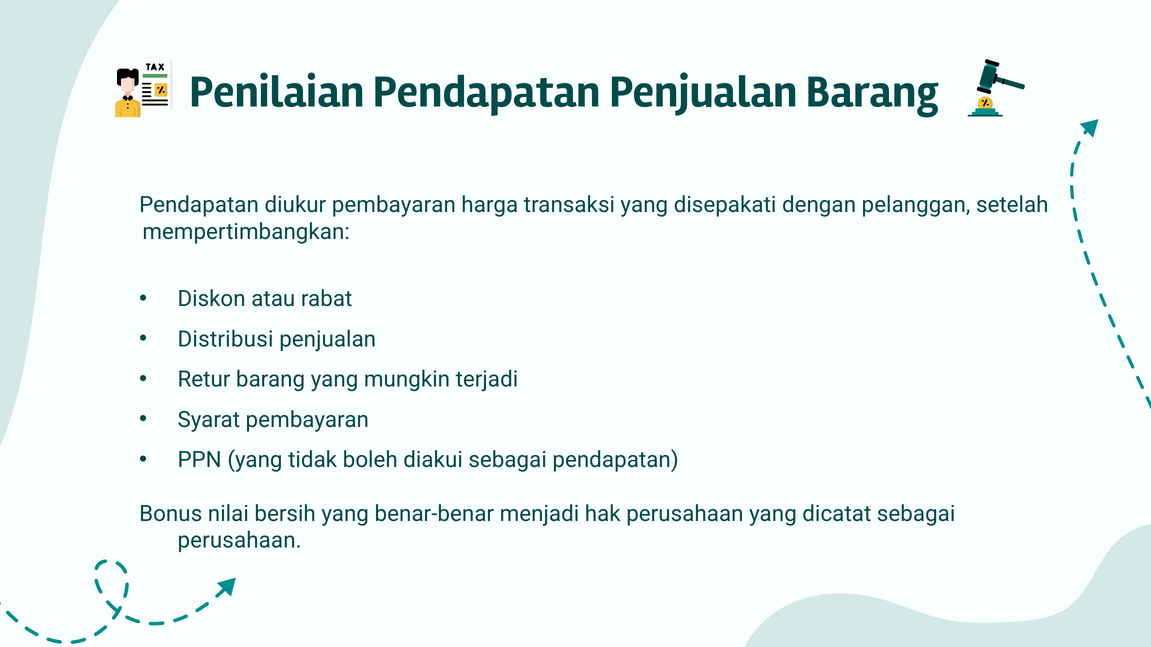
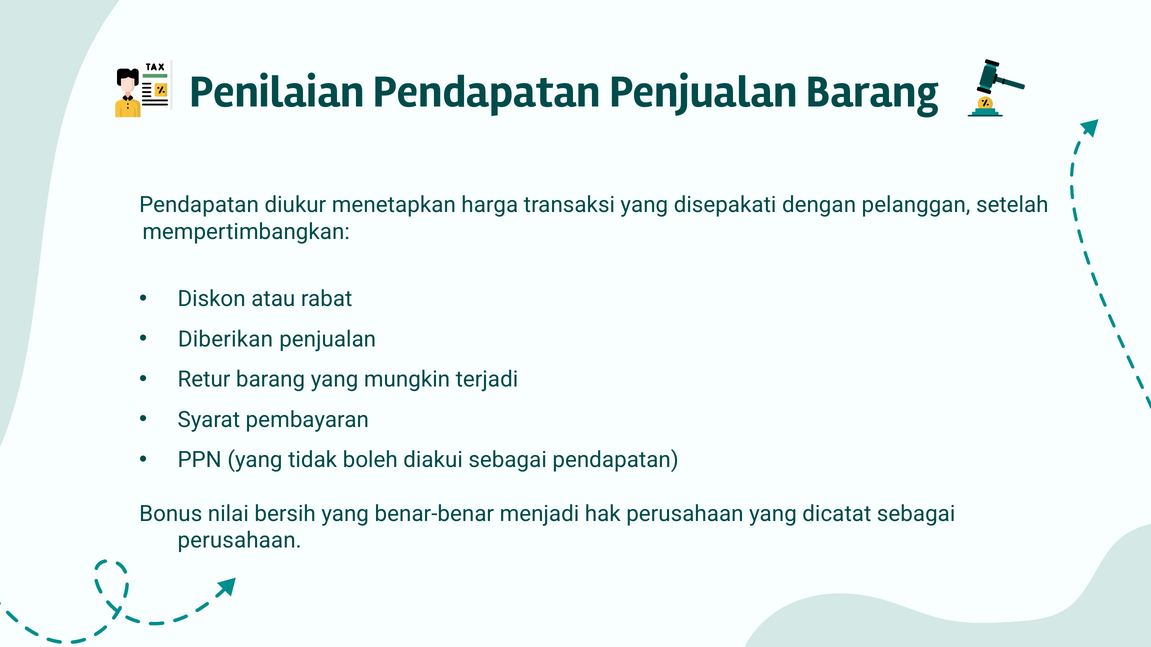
diukur pembayaran: pembayaran -> menetapkan
Distribusi: Distribusi -> Diberikan
